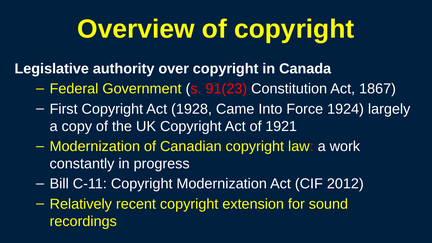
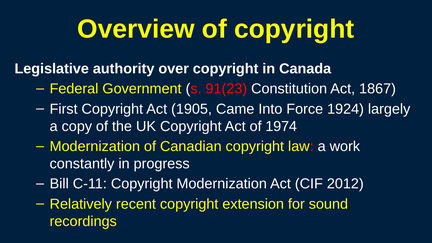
1928: 1928 -> 1905
1921: 1921 -> 1974
